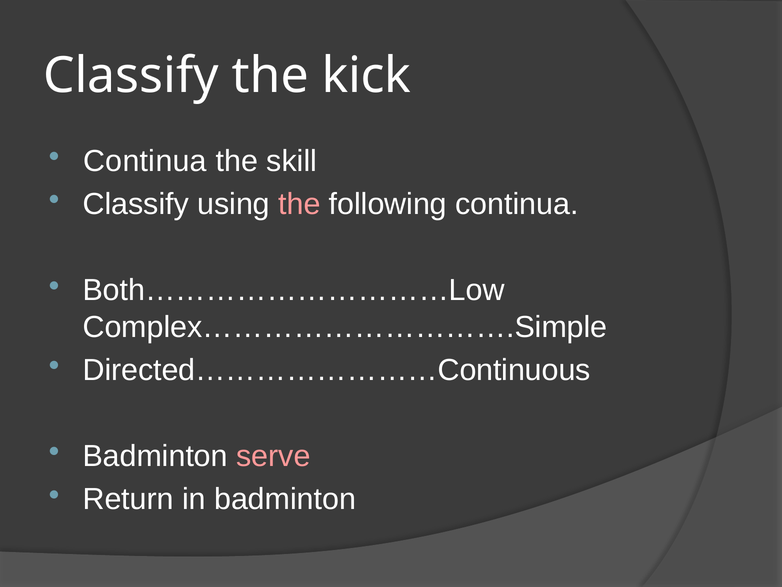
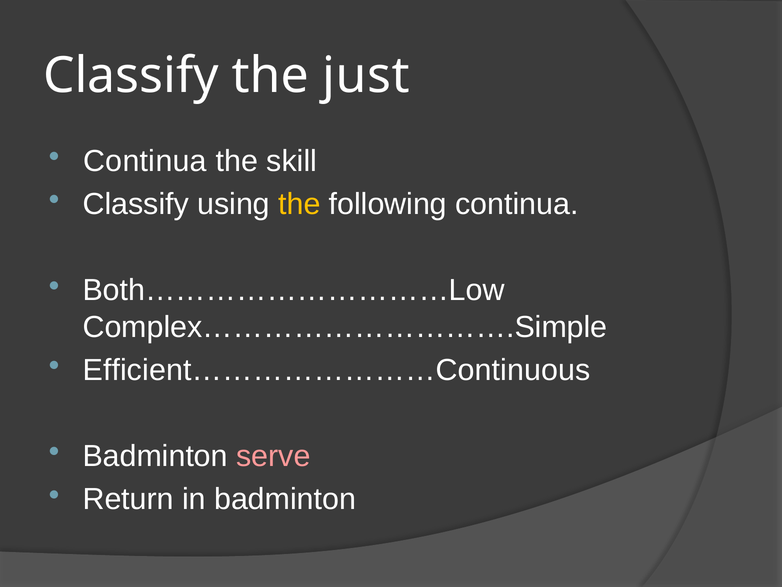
kick: kick -> just
the at (299, 204) colour: pink -> yellow
Directed……………………Continuous: Directed……………………Continuous -> Efficient……………………Continuous
